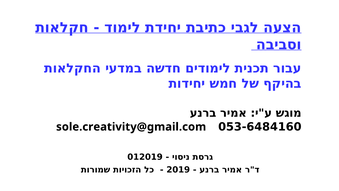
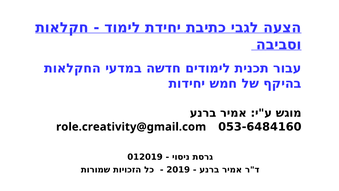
sole.creativity@gmail.com: sole.creativity@gmail.com -> role.creativity@gmail.com
